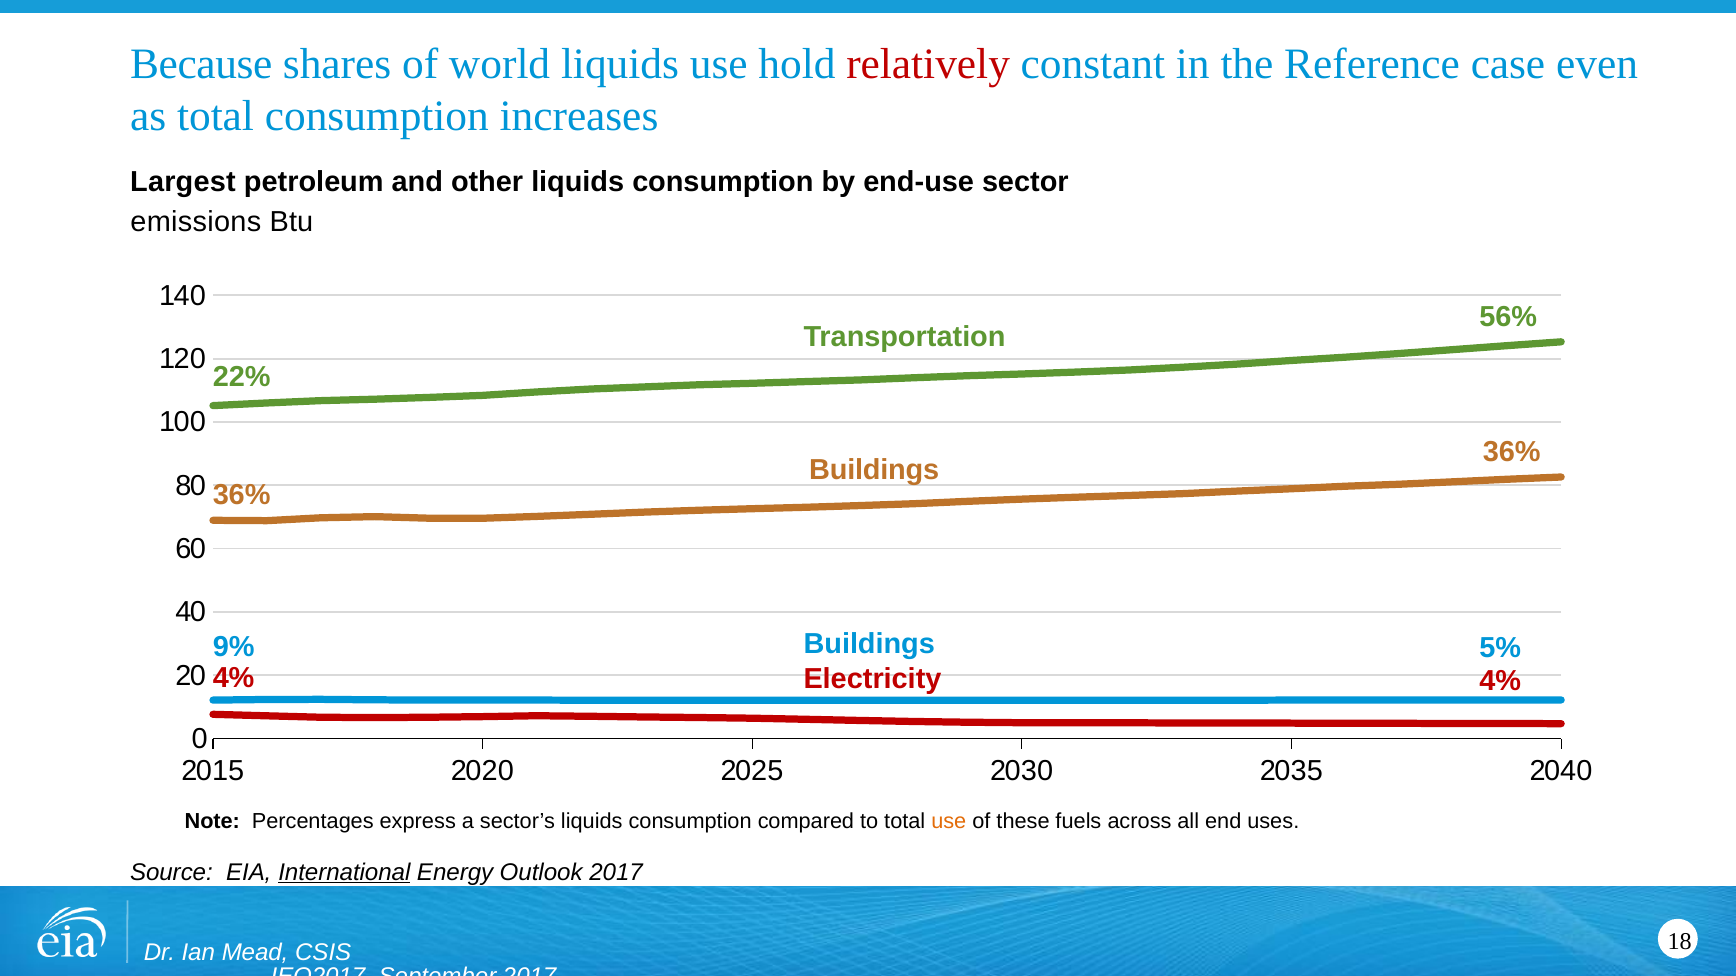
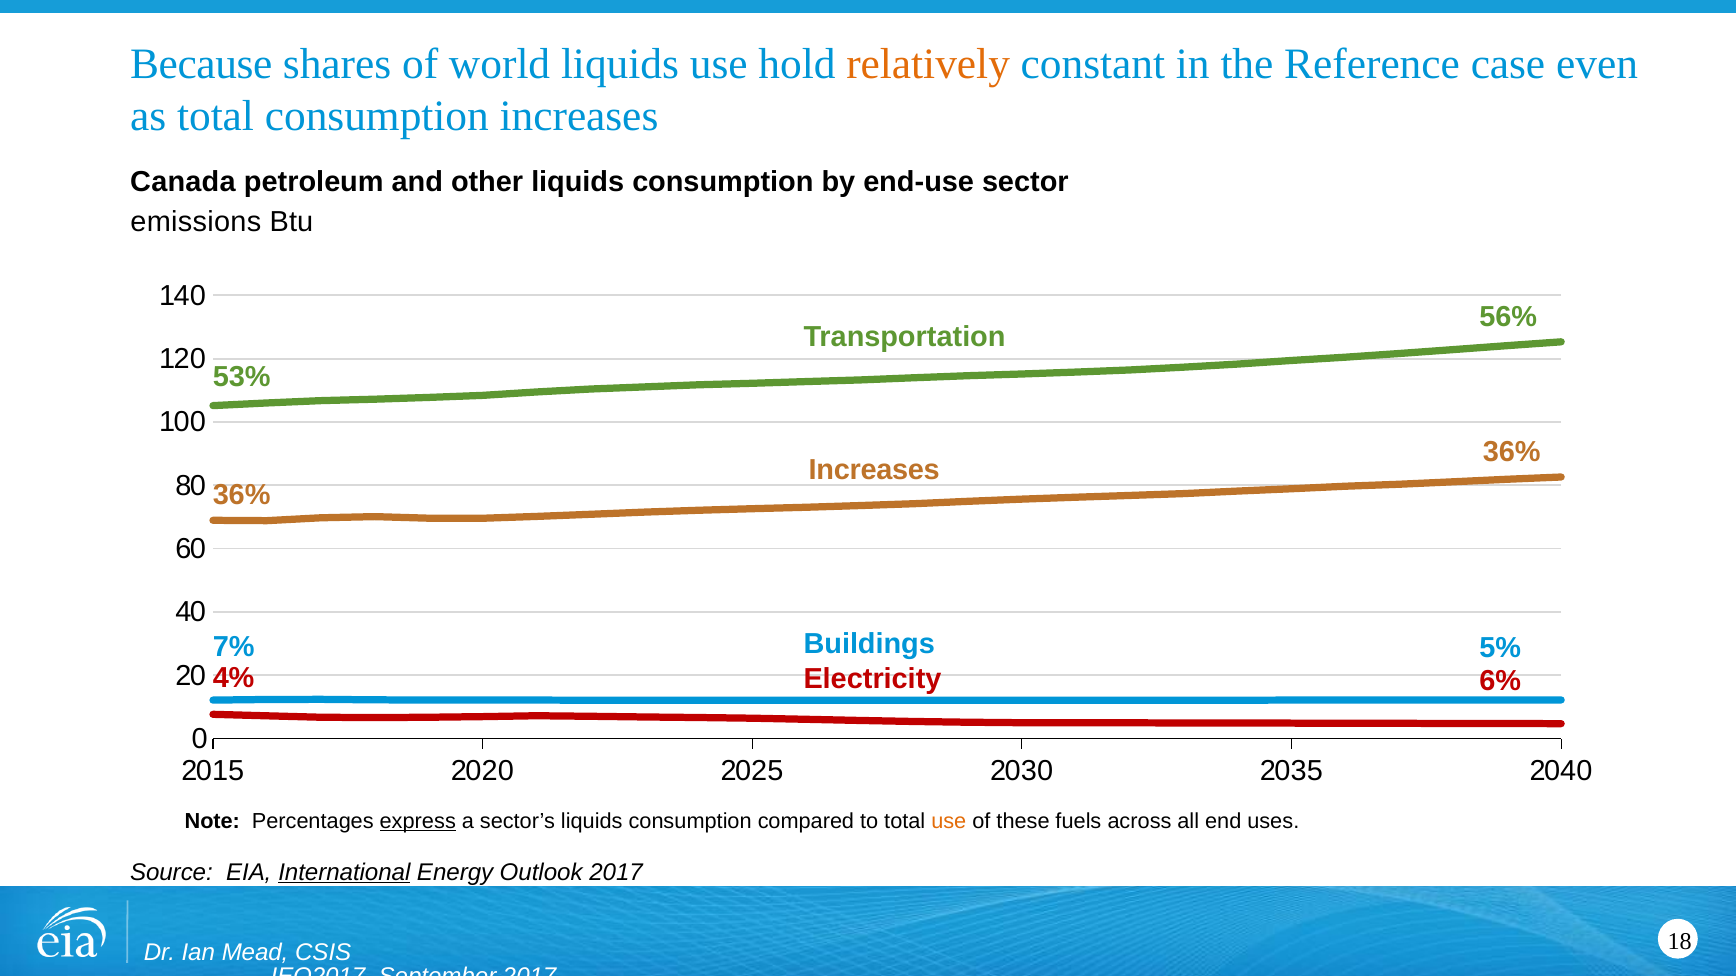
relatively colour: red -> orange
Largest: Largest -> Canada
22%: 22% -> 53%
Buildings at (874, 470): Buildings -> Increases
9%: 9% -> 7%
4% at (1500, 681): 4% -> 6%
express underline: none -> present
